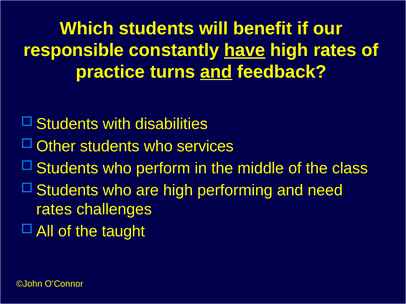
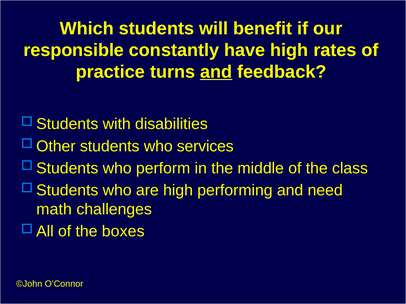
have underline: present -> none
rates at (54, 210): rates -> math
taught: taught -> boxes
